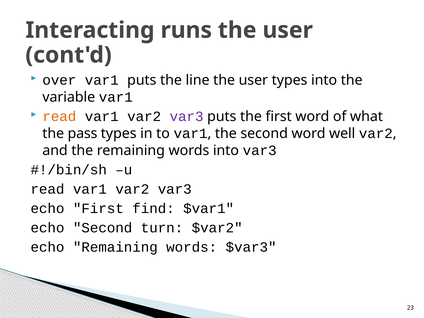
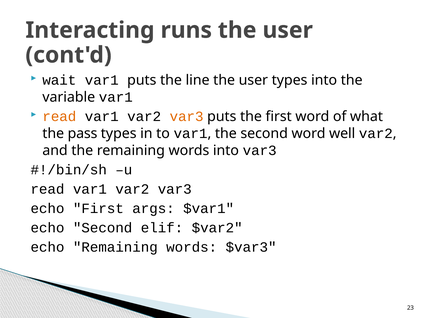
over: over -> wait
var3 at (187, 117) colour: purple -> orange
find: find -> args
turn: turn -> elif
